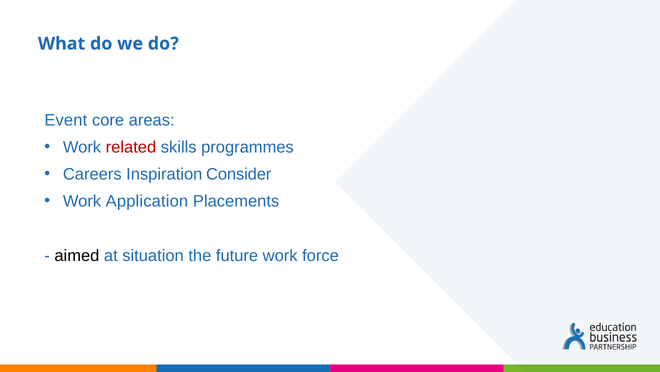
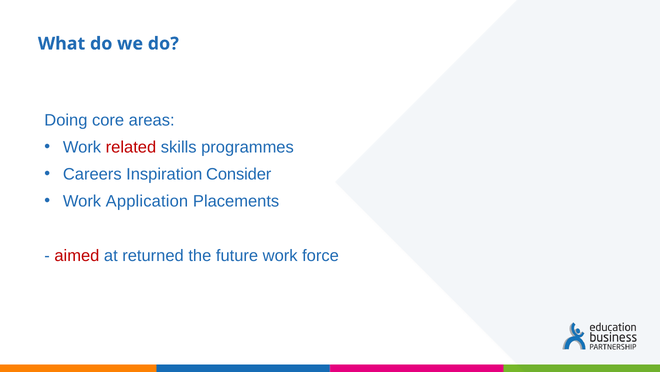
Event: Event -> Doing
aimed colour: black -> red
situation: situation -> returned
